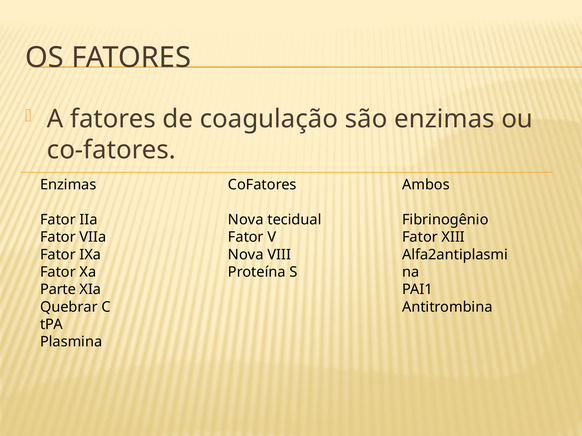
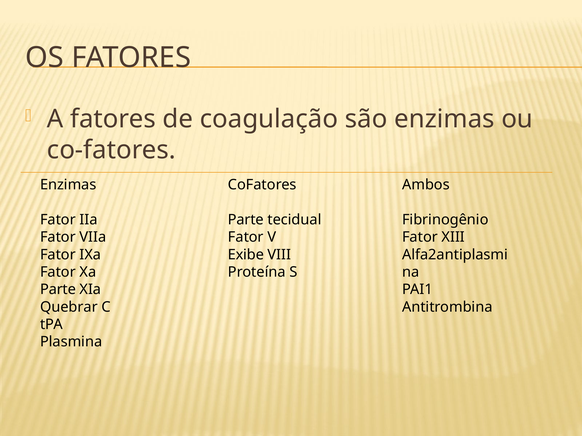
Nova at (246, 220): Nova -> Parte
Nova at (246, 255): Nova -> Exibe
